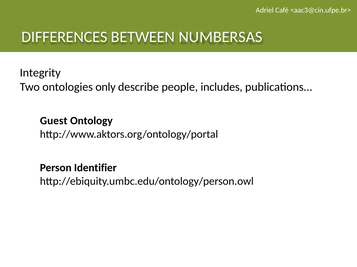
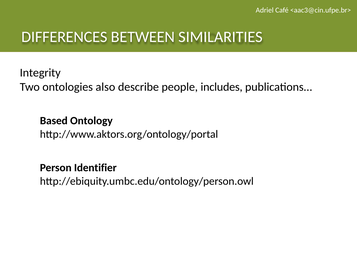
NUMBERSAS: NUMBERSAS -> SIMILARITIES
only: only -> also
Guest: Guest -> Based
